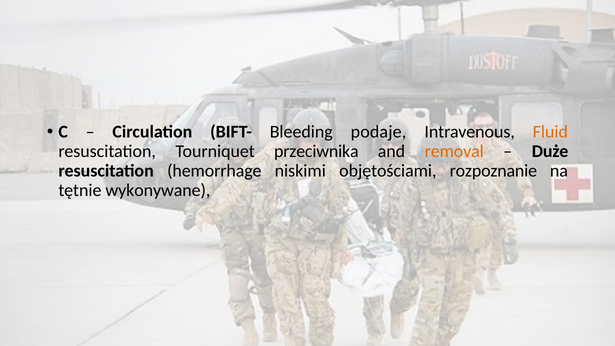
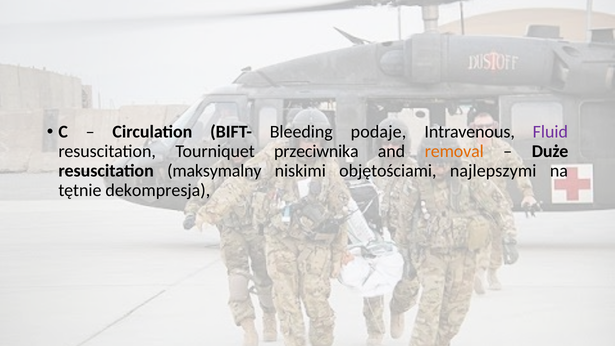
Fluid colour: orange -> purple
hemorrhage: hemorrhage -> maksymalny
rozpoznanie: rozpoznanie -> najlepszymi
wykonywane: wykonywane -> dekompresja
